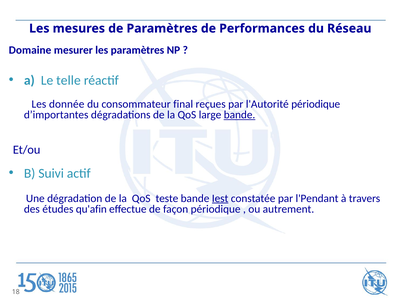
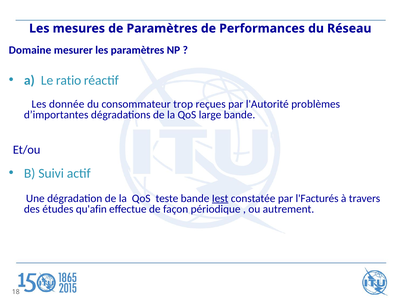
telle: telle -> ratio
final: final -> trop
l'Autorité périodique: périodique -> problèmes
bande at (240, 115) underline: present -> none
l'Pendant: l'Pendant -> l'Facturés
